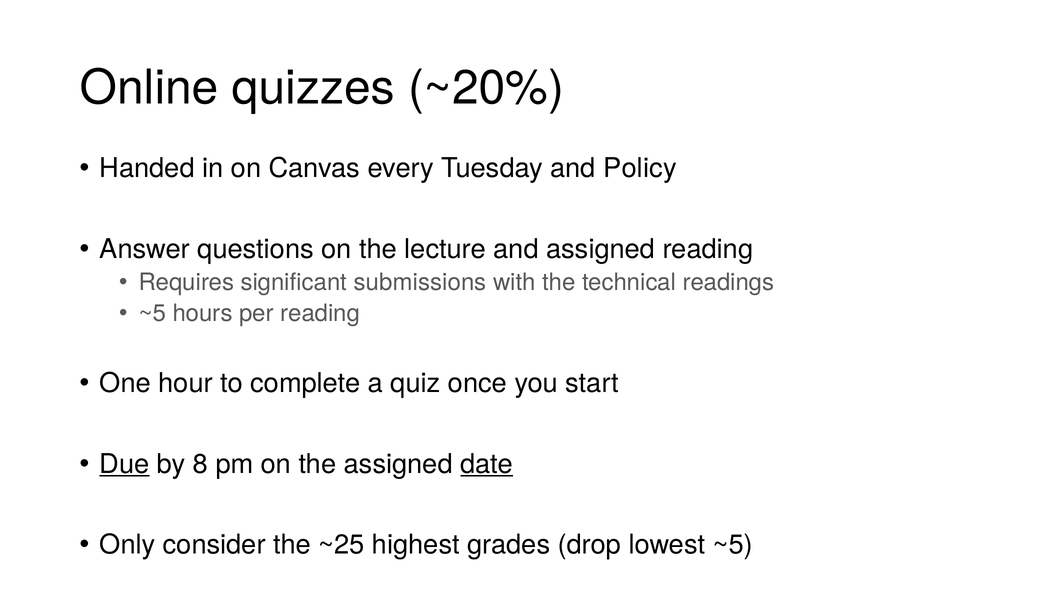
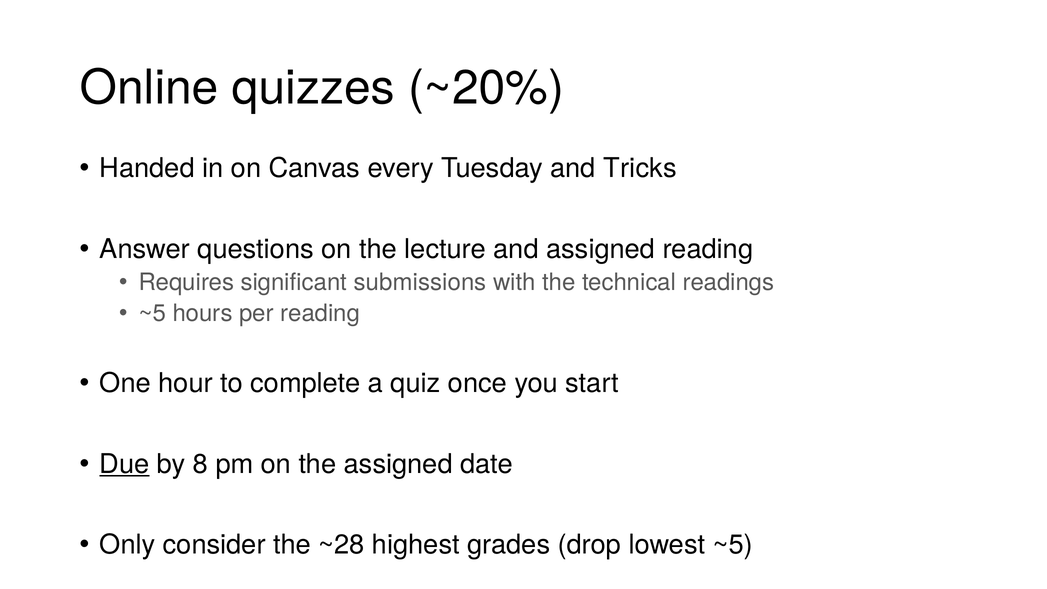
Policy: Policy -> Tricks
date underline: present -> none
~25: ~25 -> ~28
